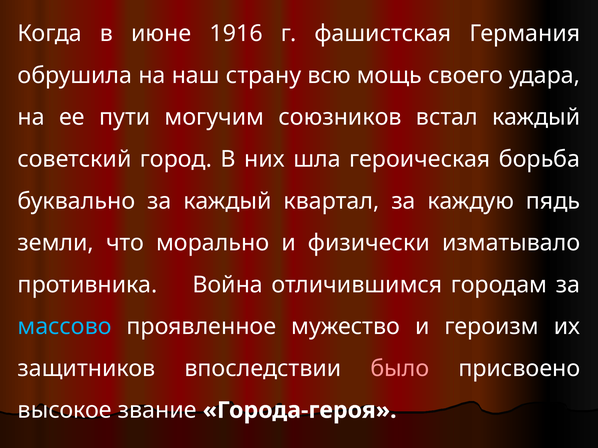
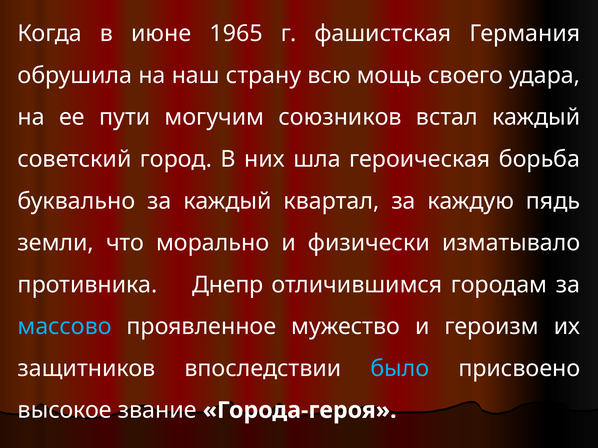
1916: 1916 -> 1965
Война: Война -> Днепр
было colour: pink -> light blue
